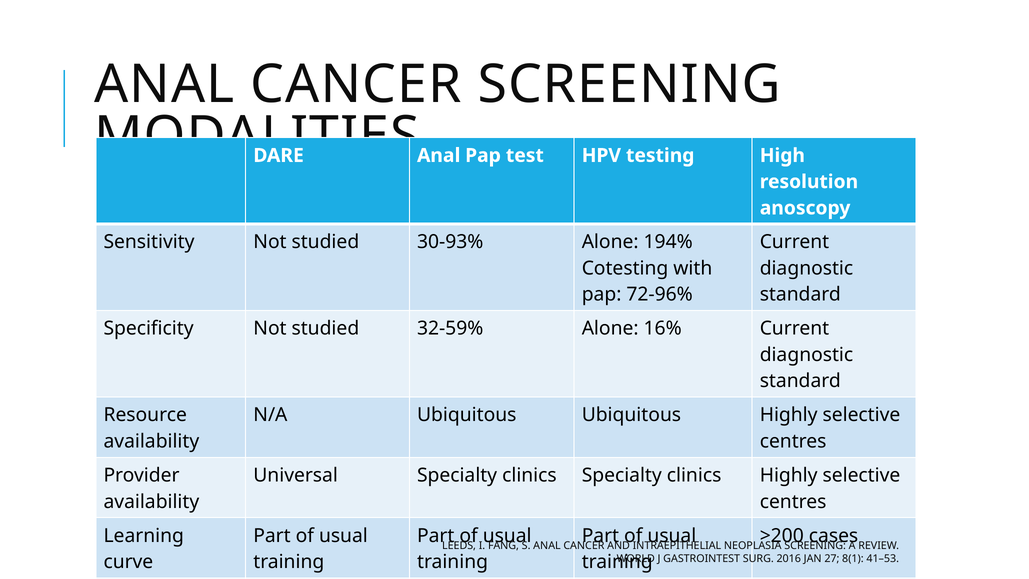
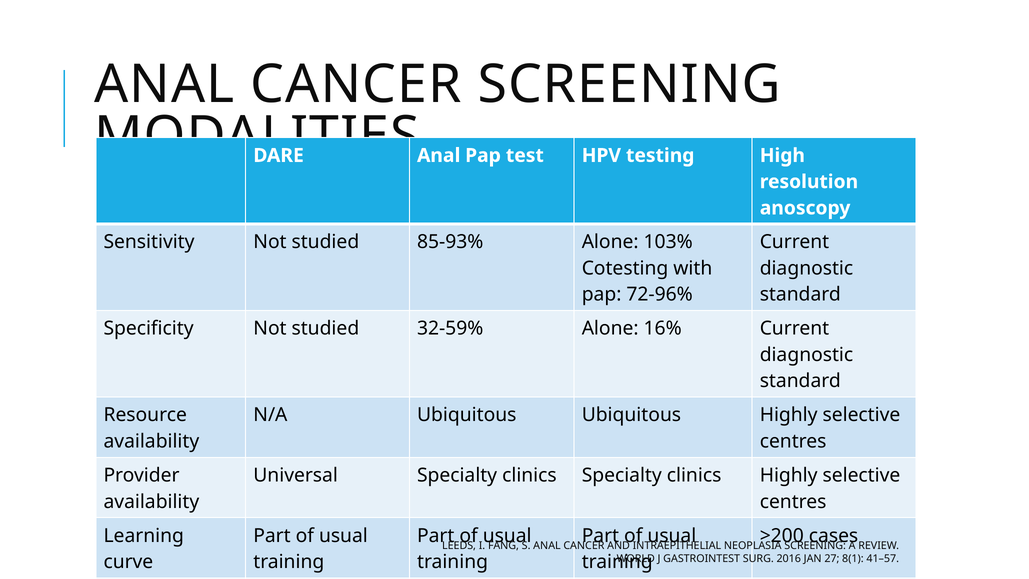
30-93%: 30-93% -> 85-93%
194%: 194% -> 103%
41–53: 41–53 -> 41–57
